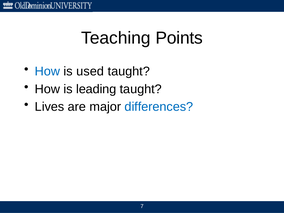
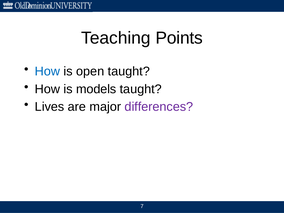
used: used -> open
leading: leading -> models
differences colour: blue -> purple
